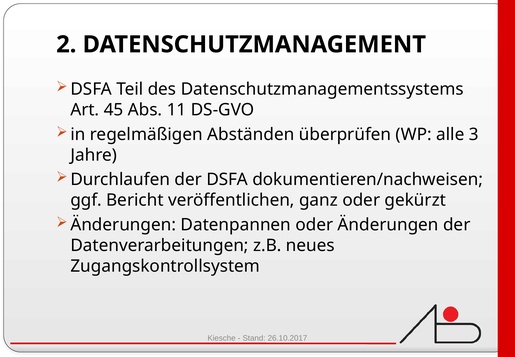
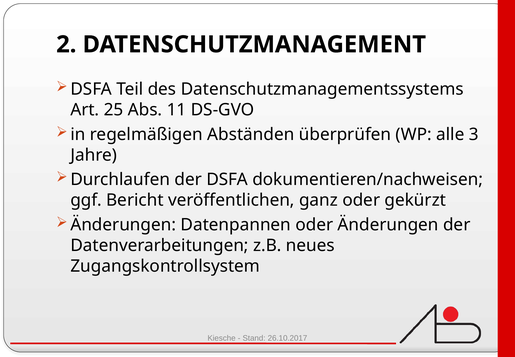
45: 45 -> 25
